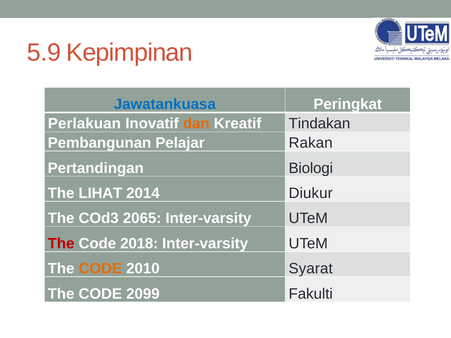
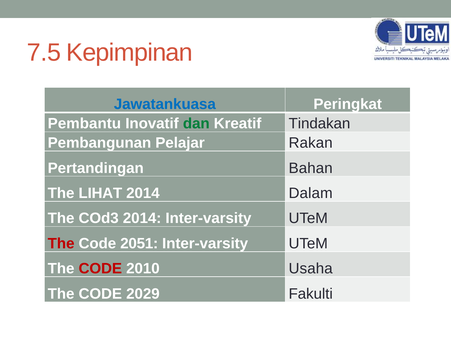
5.9: 5.9 -> 7.5
Perlakuan: Perlakuan -> Pembantu
dan colour: orange -> green
Biologi: Biologi -> Bahan
Diukur: Diukur -> Dalam
COd3 2065: 2065 -> 2014
2018: 2018 -> 2051
CODE at (100, 269) colour: orange -> red
Syarat: Syarat -> Usaha
2099: 2099 -> 2029
